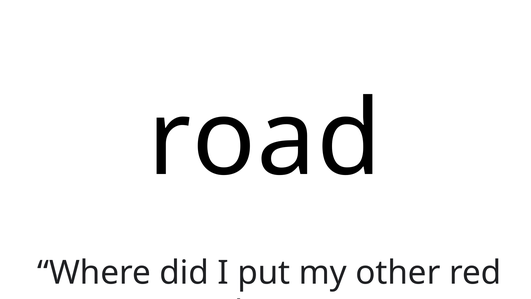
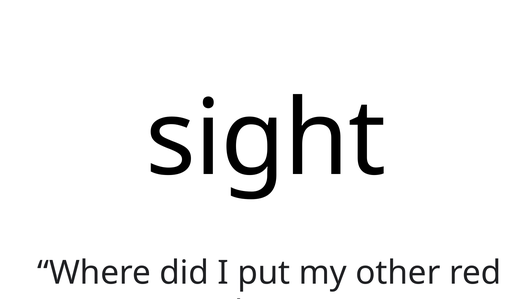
road: road -> sight
